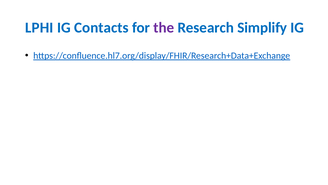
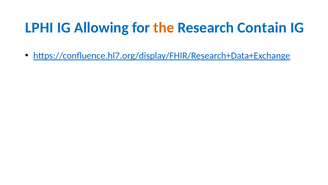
Contacts: Contacts -> Allowing
the colour: purple -> orange
Simplify: Simplify -> Contain
